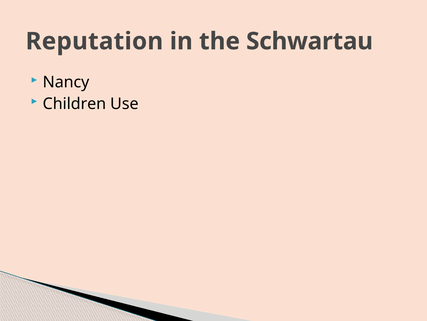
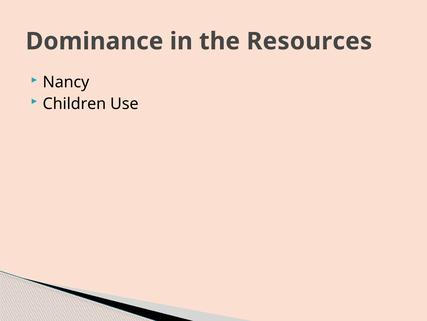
Reputation: Reputation -> Dominance
Schwartau: Schwartau -> Resources
